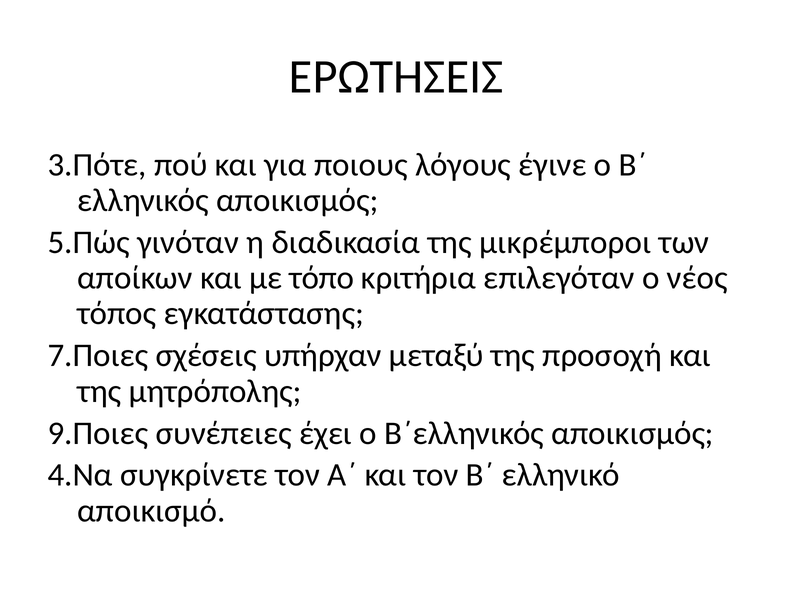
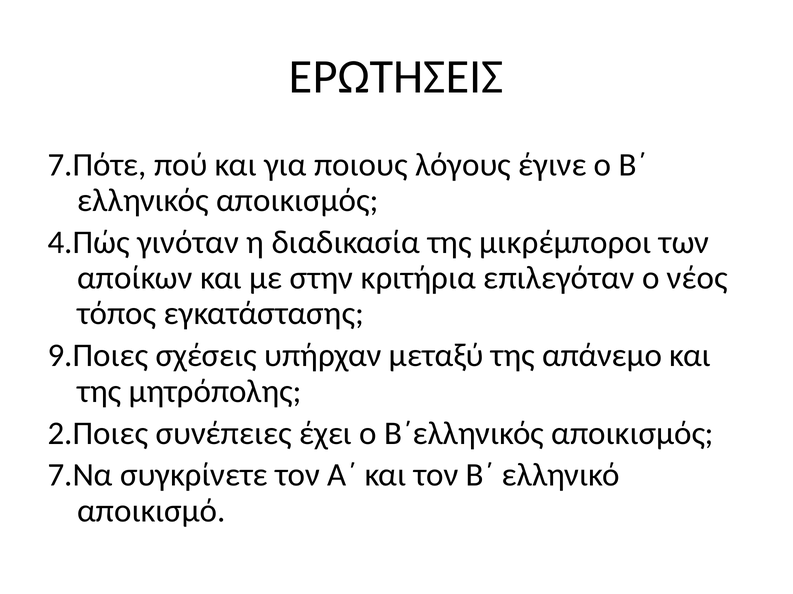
3.Πότε: 3.Πότε -> 7.Πότε
5.Πώς: 5.Πώς -> 4.Πώς
τόπο: τόπο -> στην
7.Ποιες: 7.Ποιες -> 9.Ποιες
προσοχή: προσοχή -> απάνεμο
9.Ποιες: 9.Ποιες -> 2.Ποιες
4.Να: 4.Να -> 7.Να
